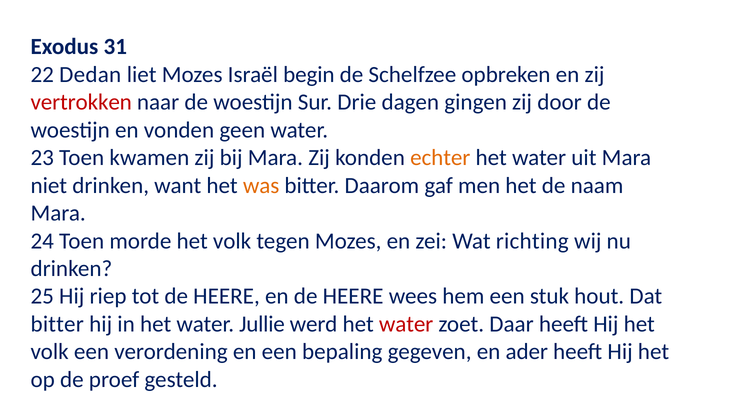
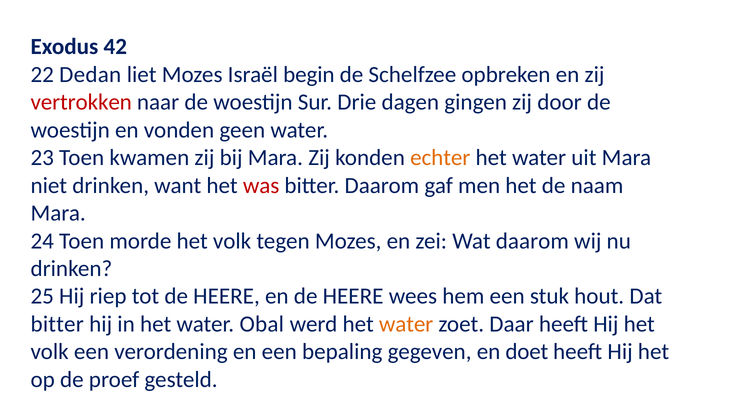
31: 31 -> 42
was colour: orange -> red
Wat richting: richting -> daarom
Jullie: Jullie -> Obal
water at (406, 324) colour: red -> orange
ader: ader -> doet
